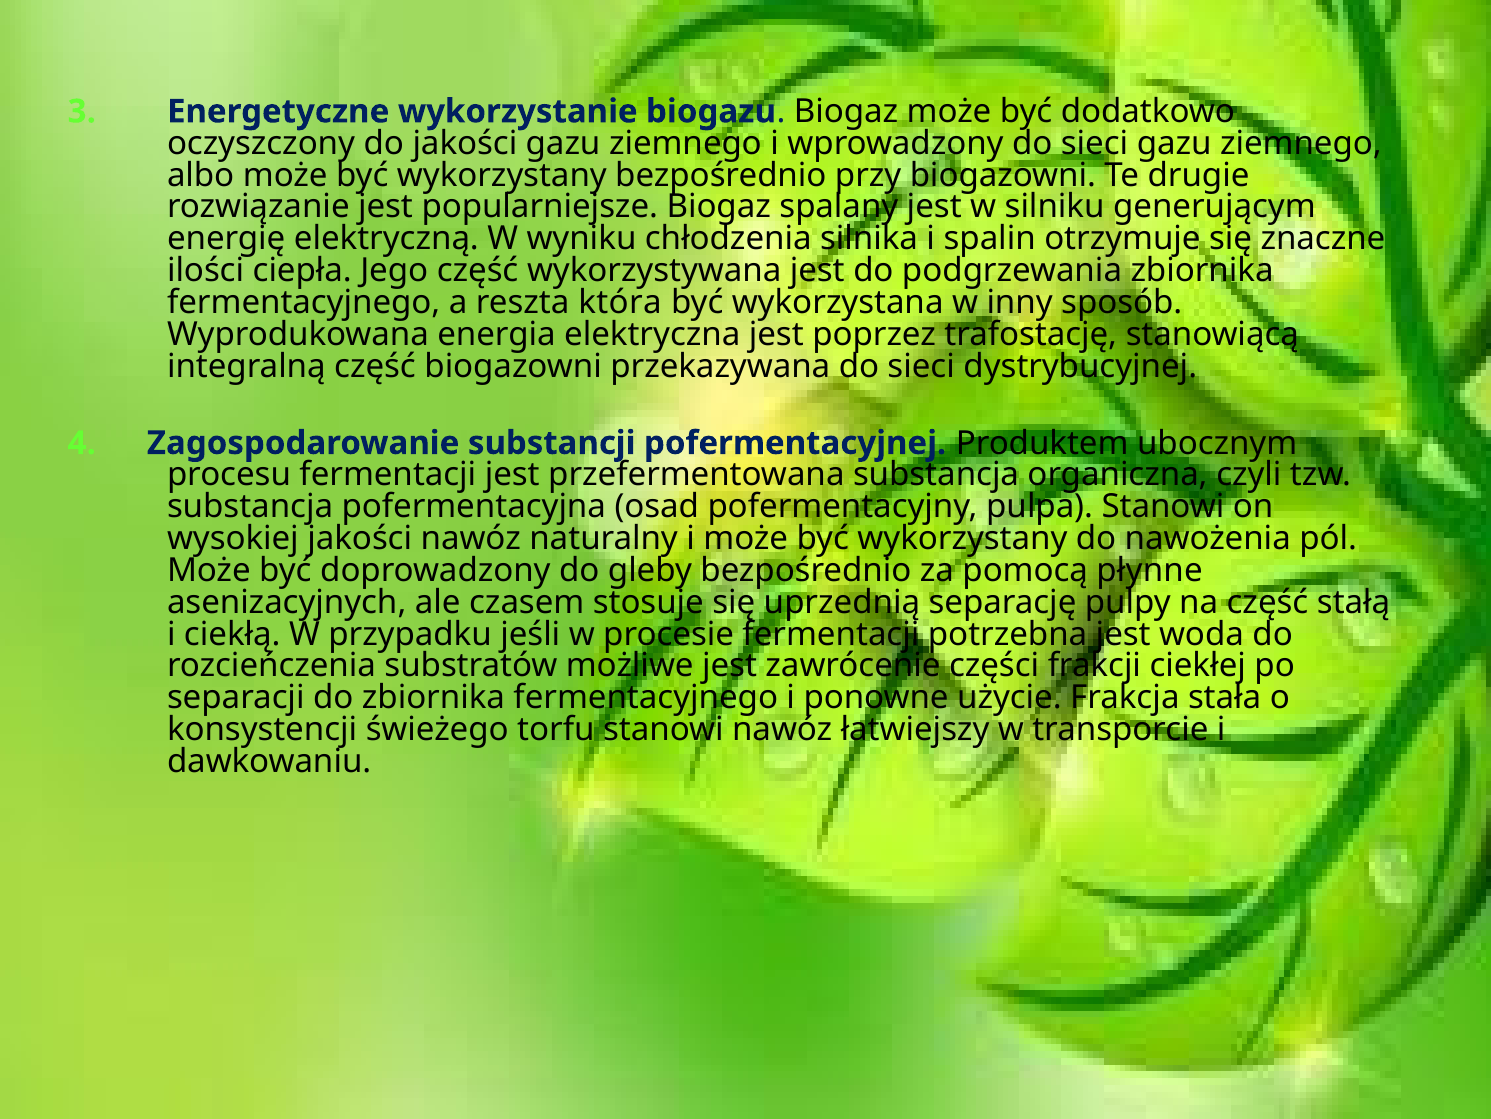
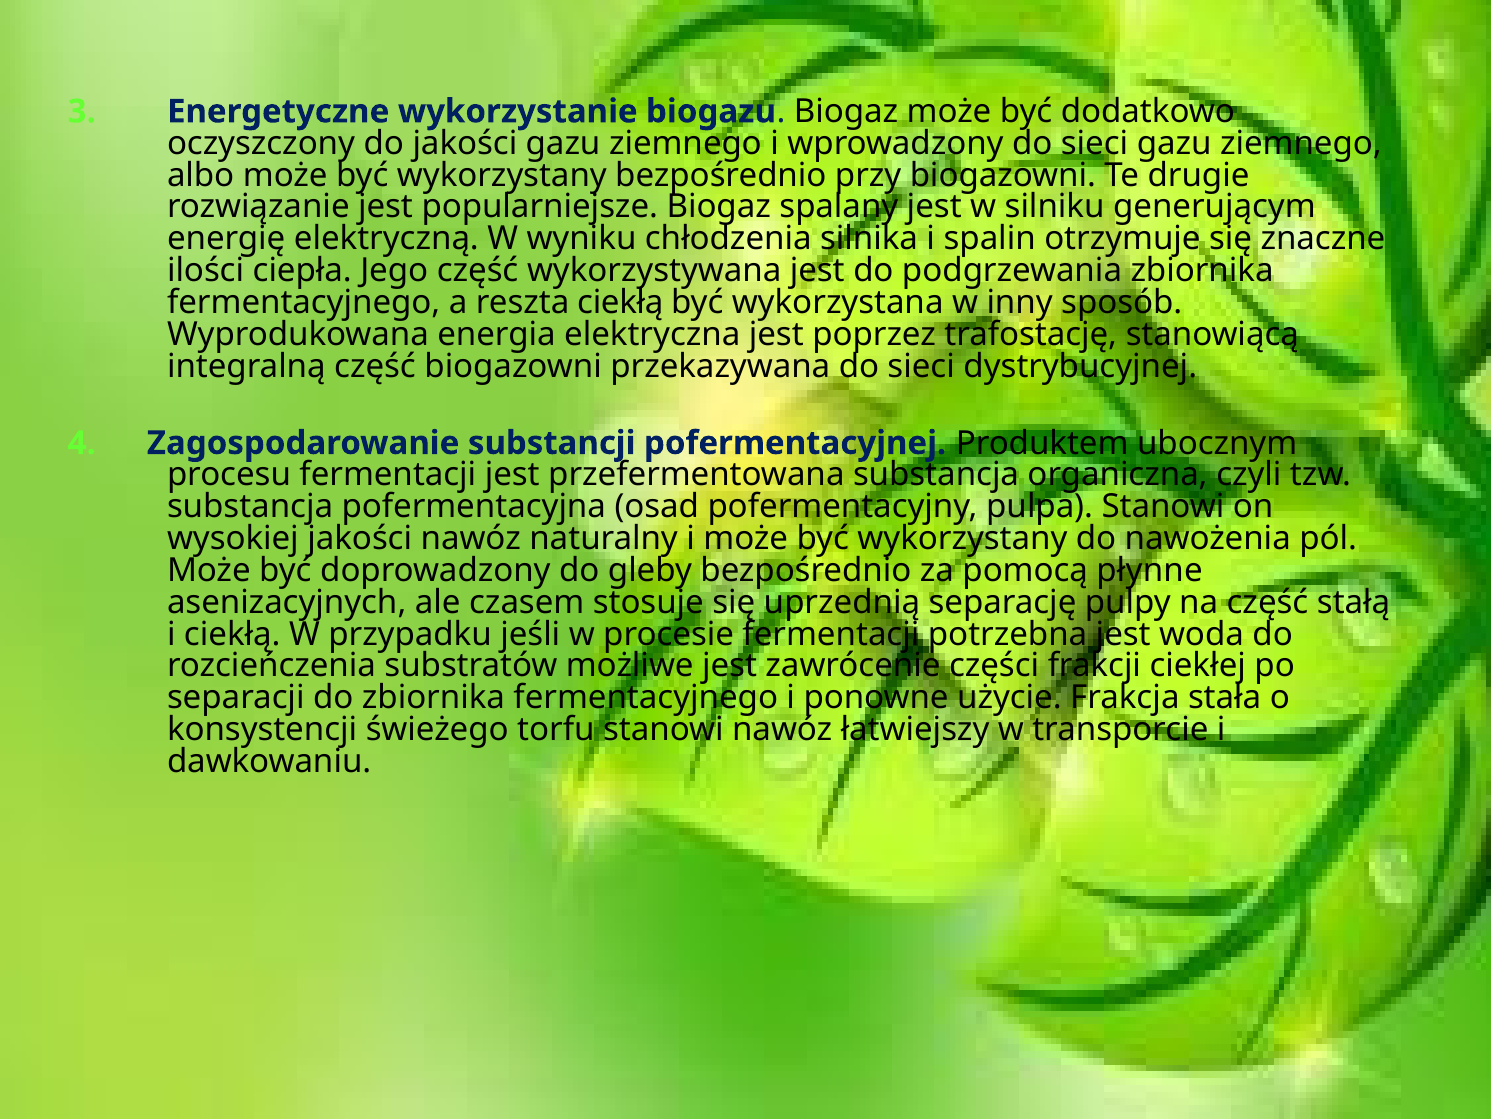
reszta która: która -> ciekłą
